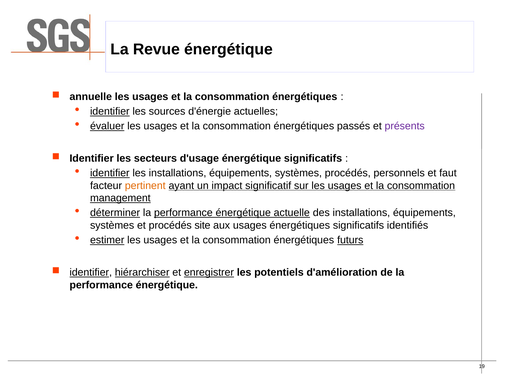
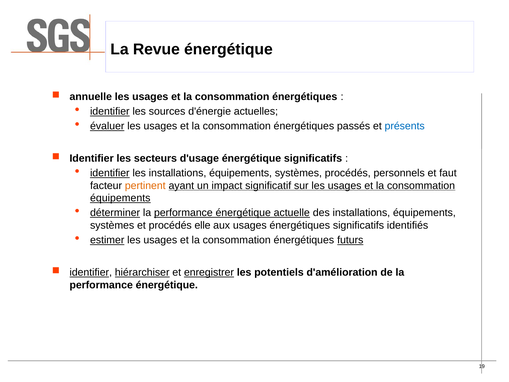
présents colour: purple -> blue
management at (120, 198): management -> équipements
site: site -> elle
